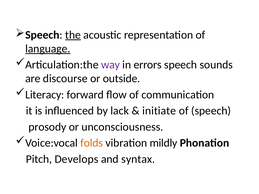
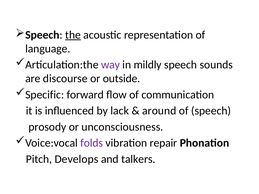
language underline: present -> none
errors: errors -> mildly
Literacy: Literacy -> Specific
initiate: initiate -> around
folds colour: orange -> purple
mildly: mildly -> repair
syntax: syntax -> talkers
